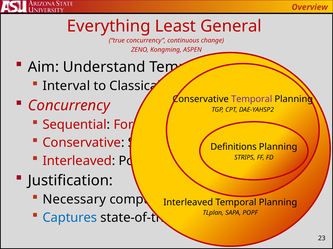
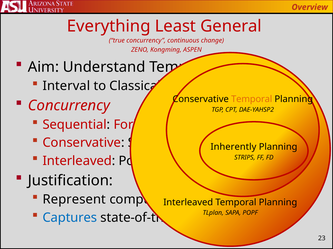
Temporal at (252, 99) colour: purple -> orange
Definitions: Definitions -> Inherently
Necessary: Necessary -> Represent
